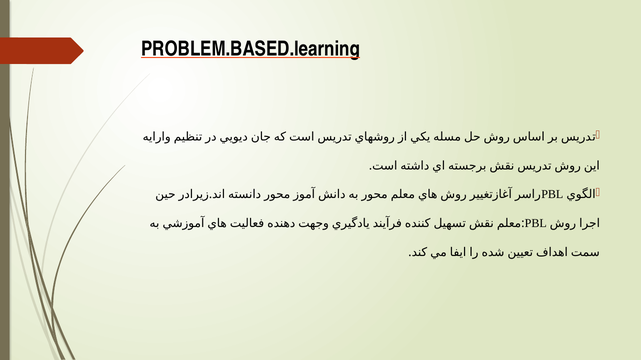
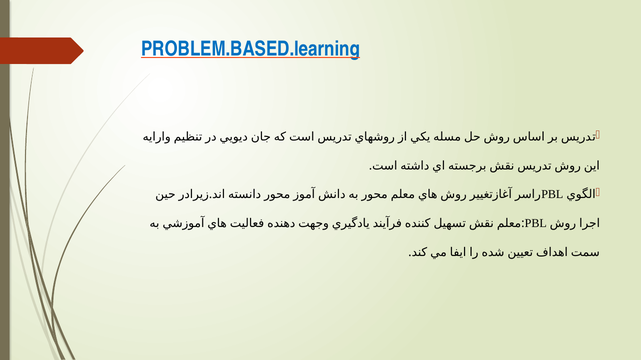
PROBLEM.BASED.learning colour: black -> blue
